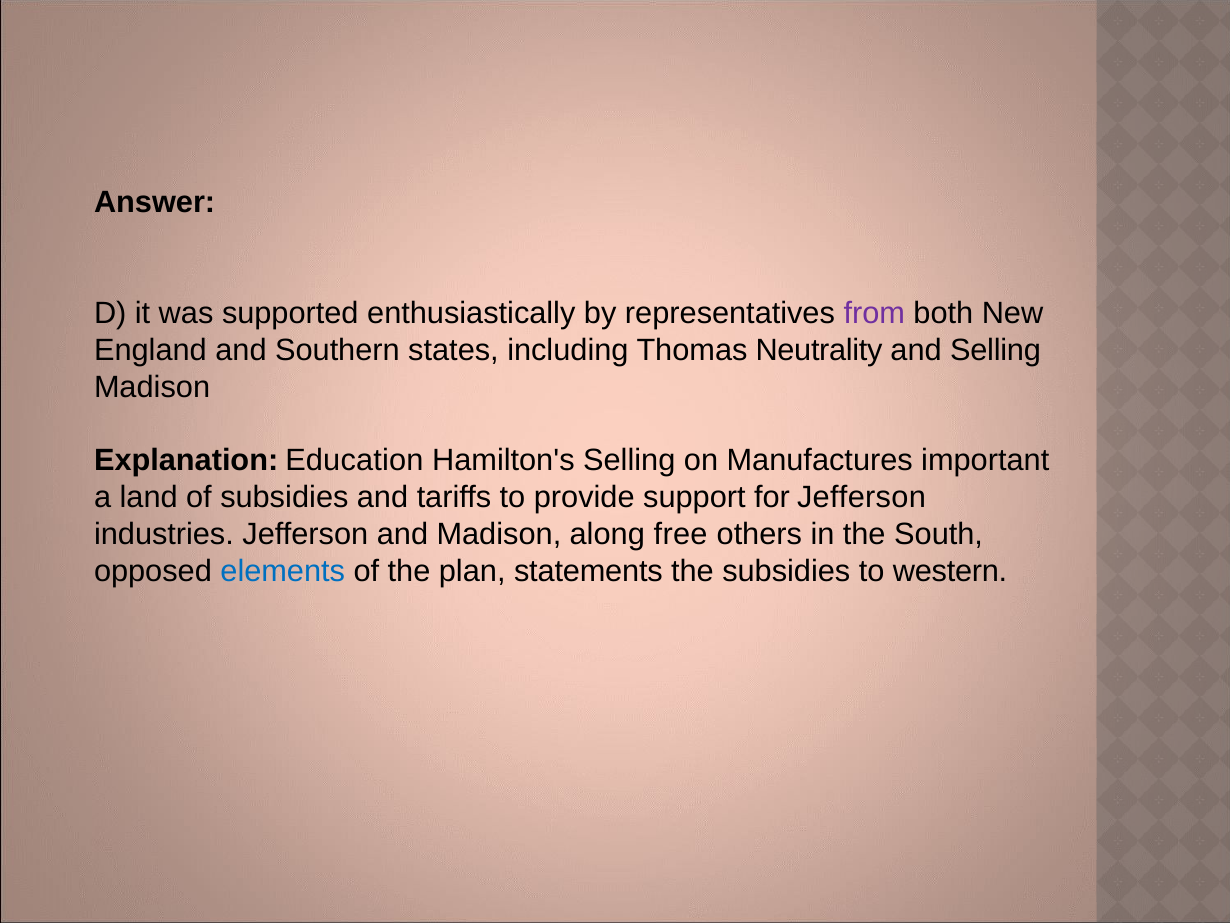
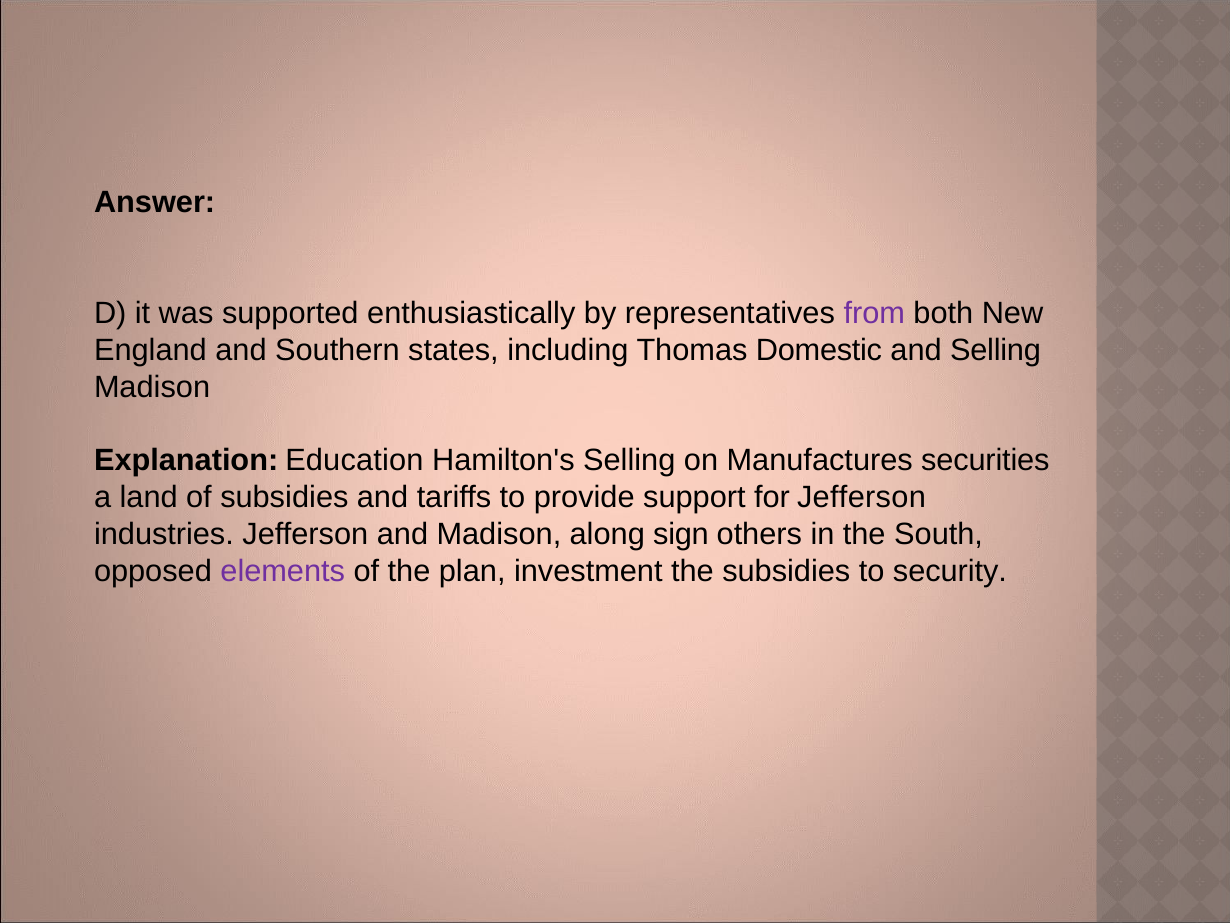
Neutrality: Neutrality -> Domestic
important: important -> securities
free: free -> sign
elements colour: blue -> purple
statements: statements -> investment
western: western -> security
